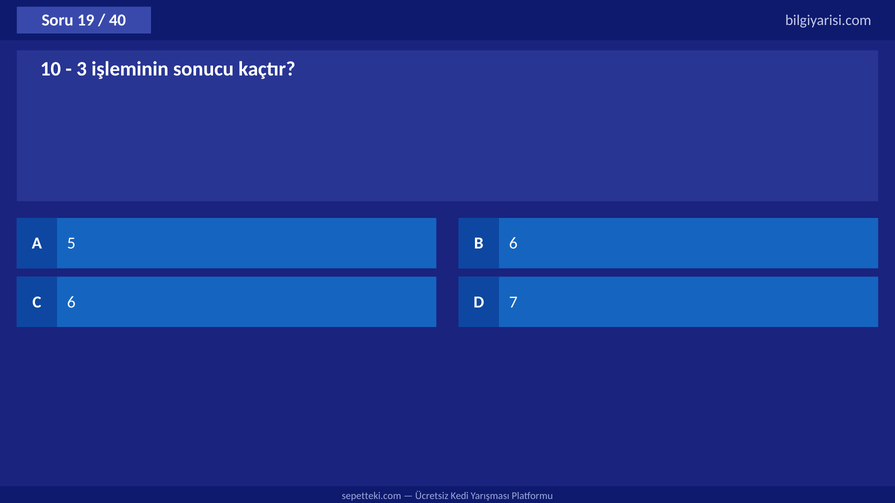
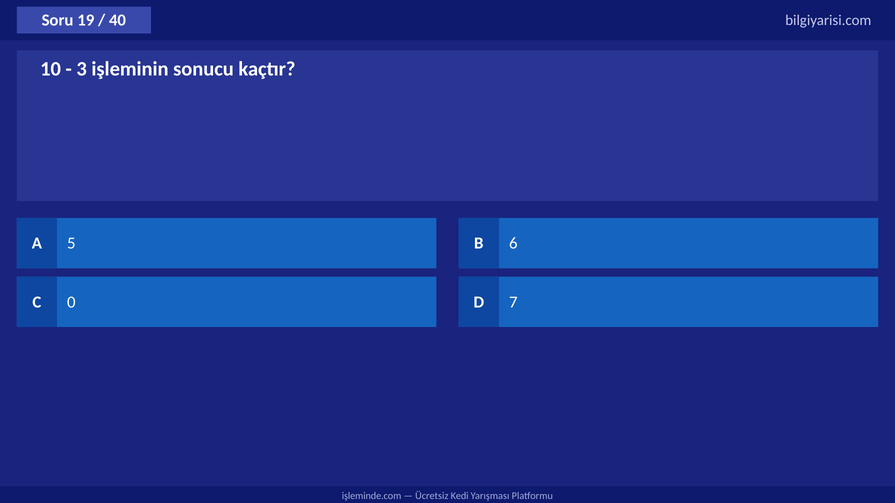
C 6: 6 -> 0
sepetteki.com: sepetteki.com -> işleminde.com
